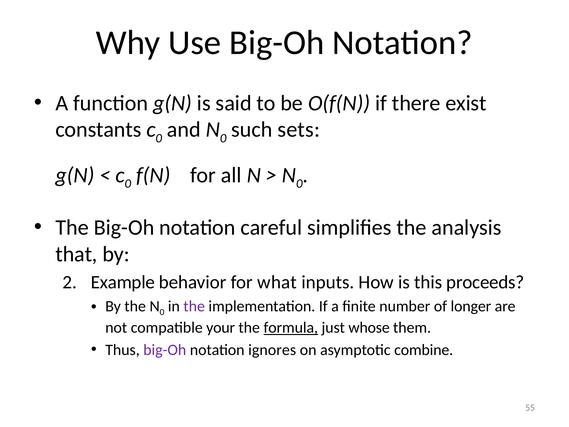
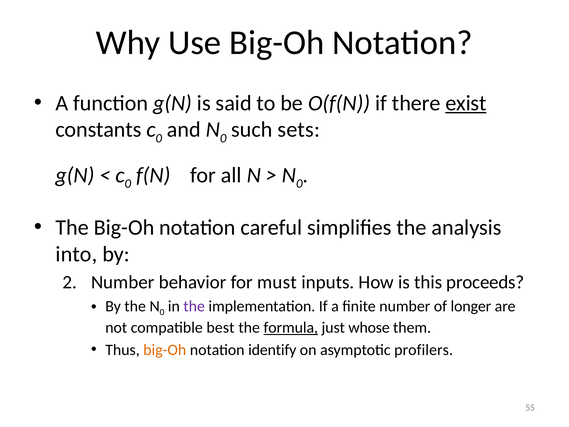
exist underline: none -> present
that: that -> into
Example at (123, 282): Example -> Number
what: what -> must
your: your -> best
big-Oh at (165, 350) colour: purple -> orange
ignores: ignores -> identify
combine: combine -> profilers
